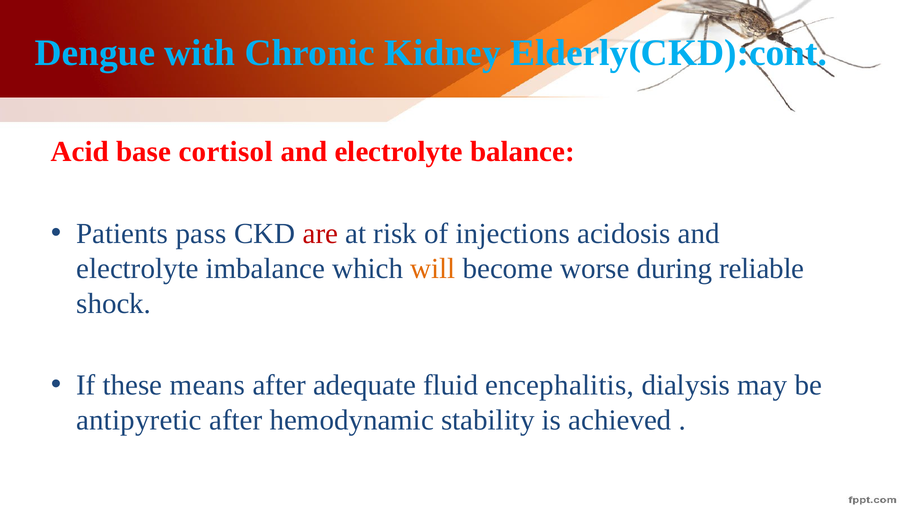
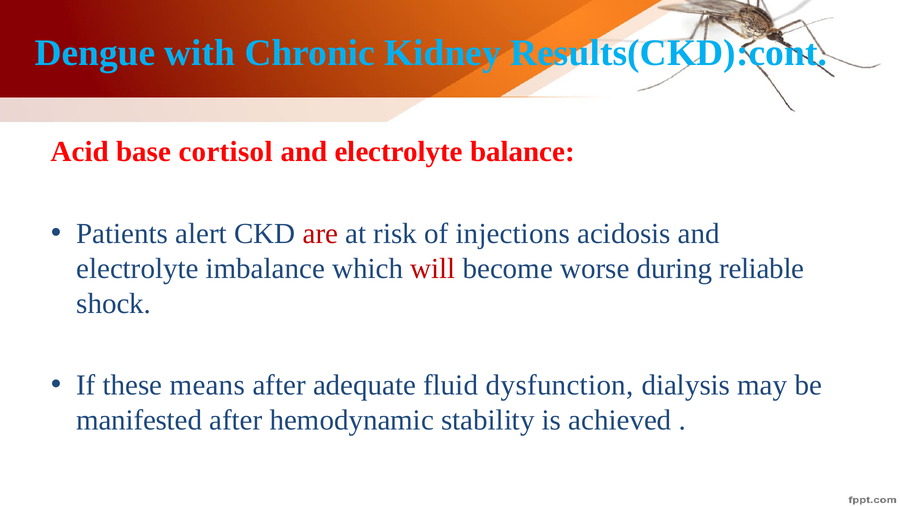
Elderly(CKD):cont: Elderly(CKD):cont -> Results(CKD):cont
pass: pass -> alert
will colour: orange -> red
encephalitis: encephalitis -> dysfunction
antipyretic: antipyretic -> manifested
